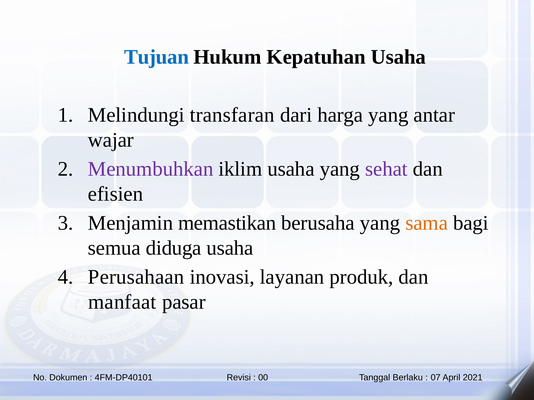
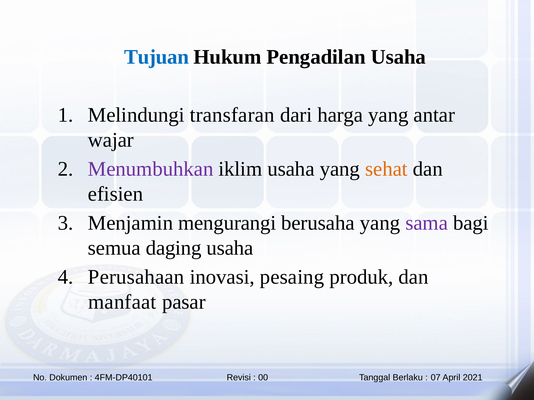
Kepatuhan: Kepatuhan -> Pengadilan
sehat colour: purple -> orange
memastikan: memastikan -> mengurangi
sama colour: orange -> purple
diduga: diduga -> daging
layanan: layanan -> pesaing
